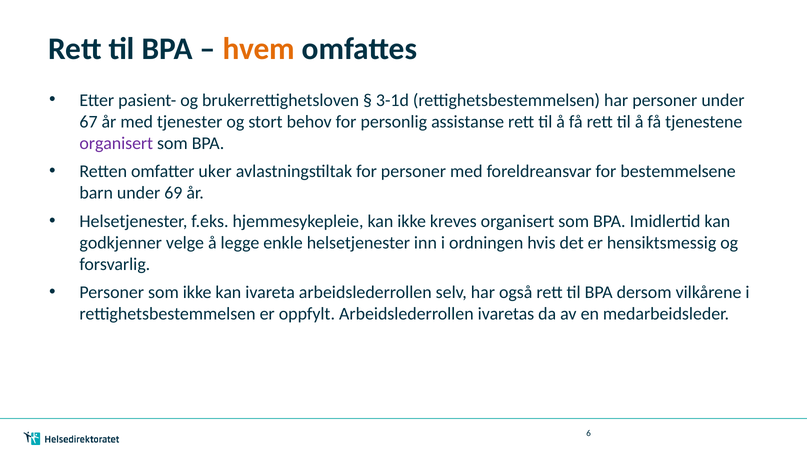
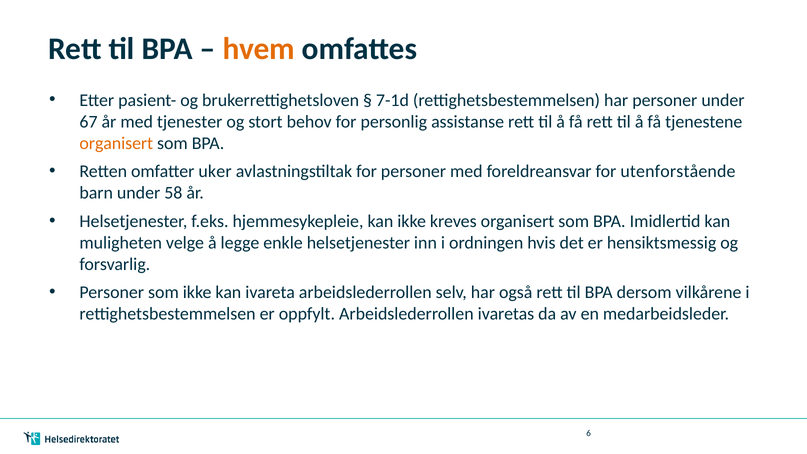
3-1d: 3-1d -> 7-1d
organisert at (116, 143) colour: purple -> orange
bestemmelsene: bestemmelsene -> utenforstående
69: 69 -> 58
godkjenner: godkjenner -> muligheten
